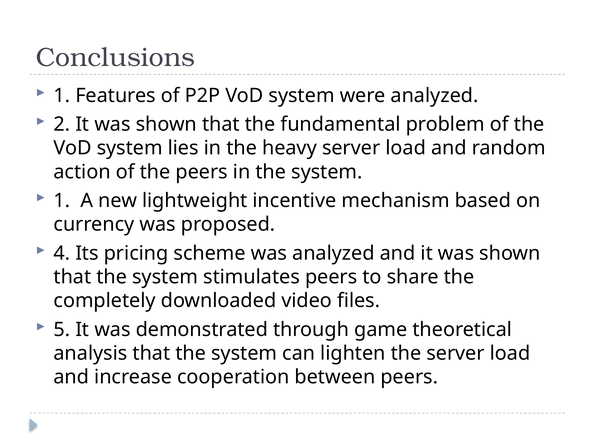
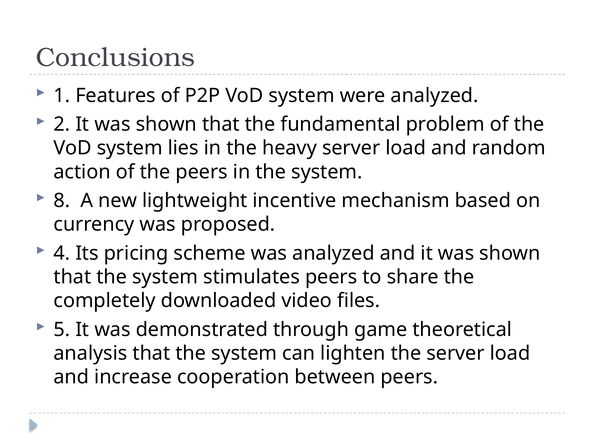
1 at (62, 201): 1 -> 8
